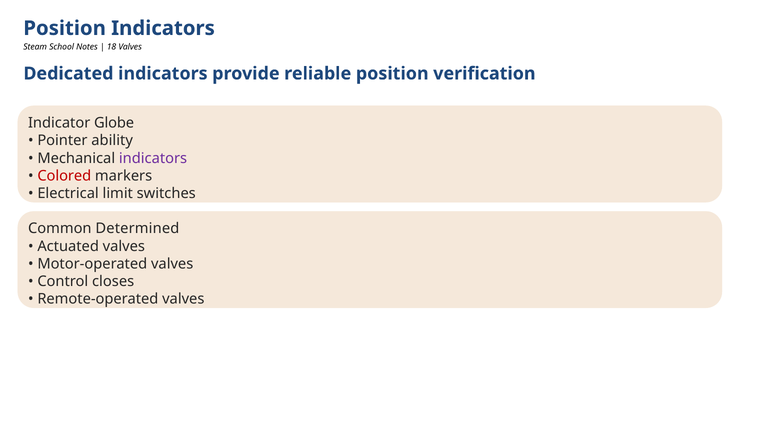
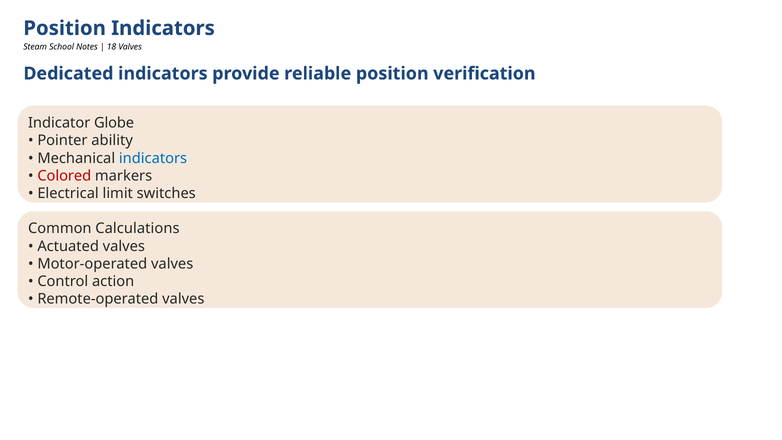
indicators at (153, 158) colour: purple -> blue
Determined: Determined -> Calculations
closes: closes -> action
